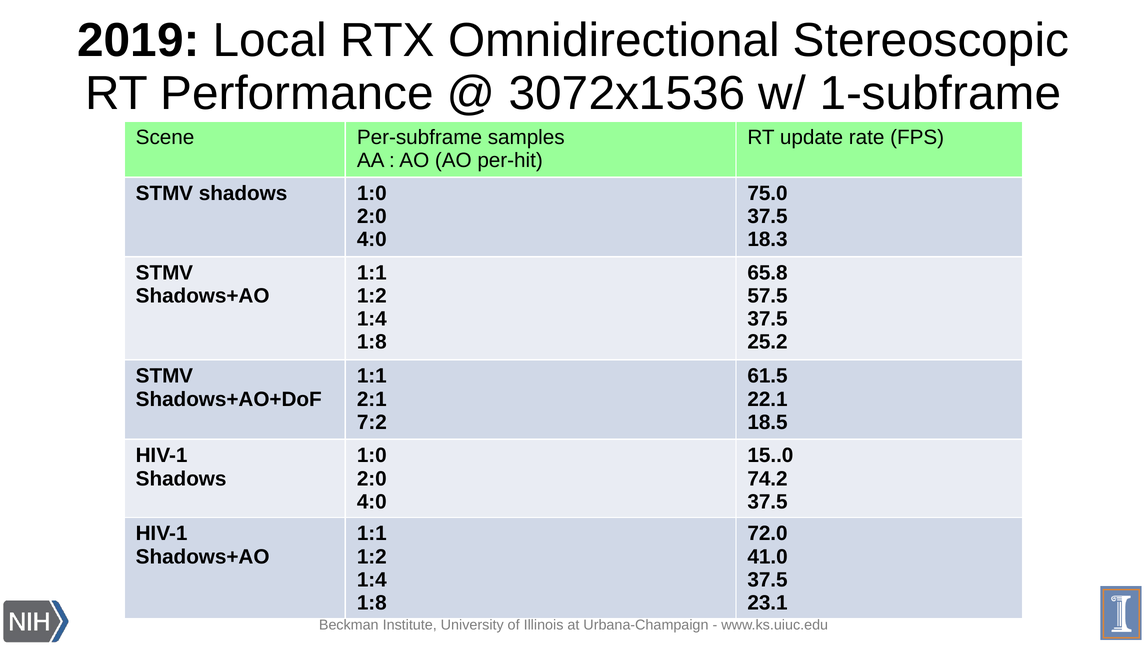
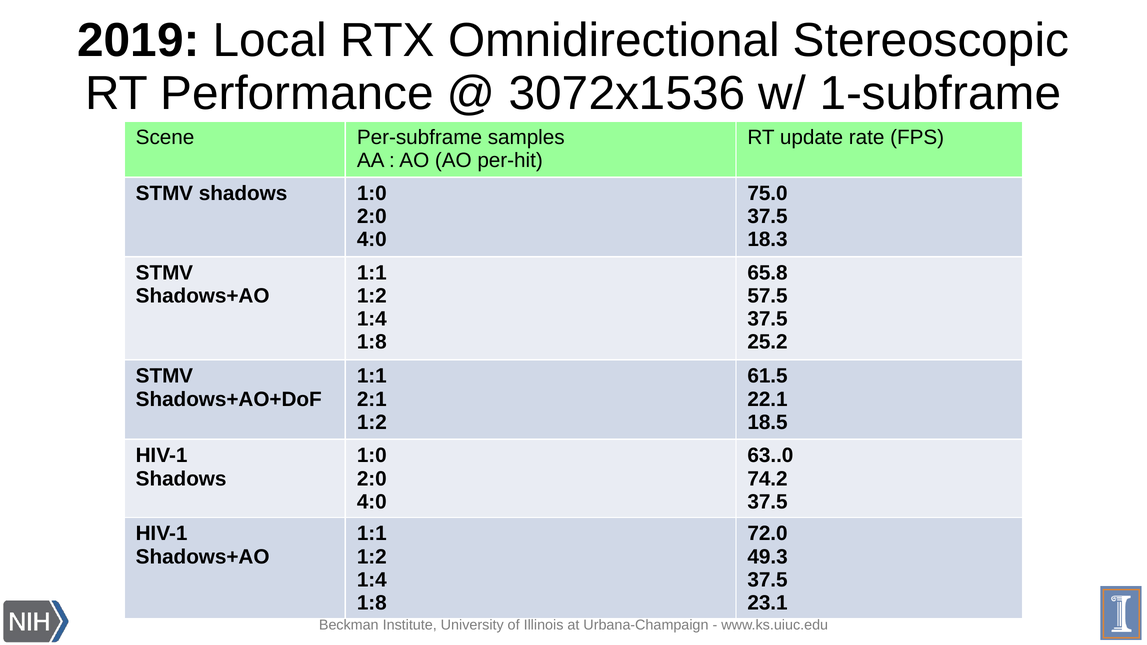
7:2 at (372, 422): 7:2 -> 1:2
15..0: 15..0 -> 63..0
41.0: 41.0 -> 49.3
